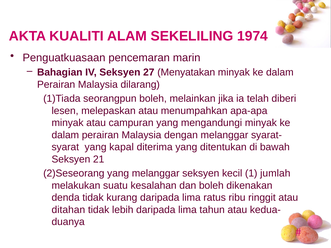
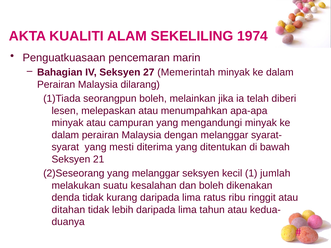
Menyatakan: Menyatakan -> Memerintah
kapal: kapal -> mesti
